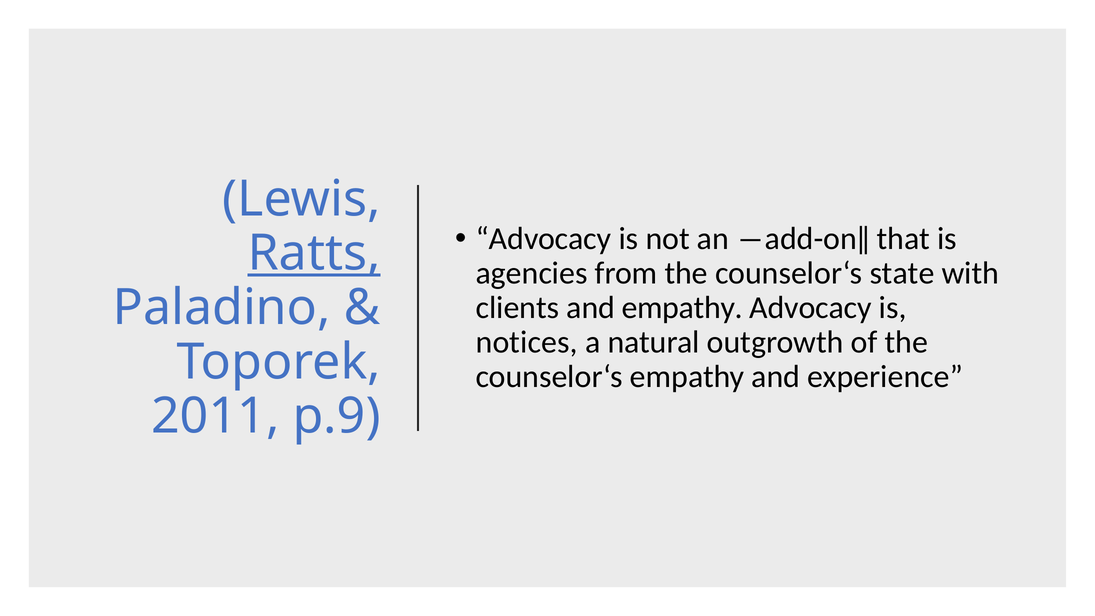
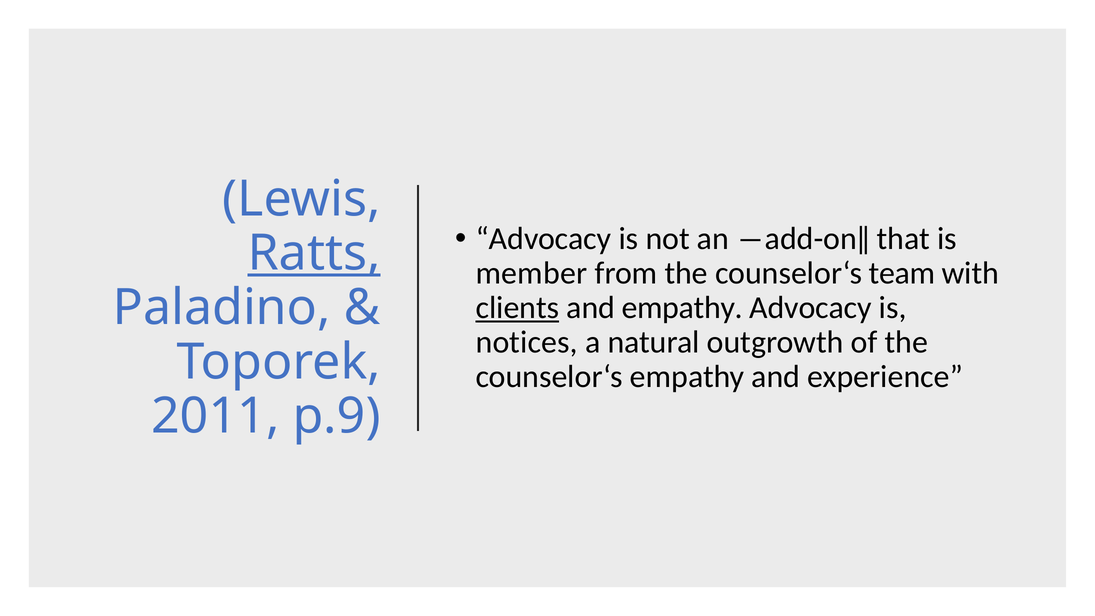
agencies: agencies -> member
state: state -> team
clients underline: none -> present
